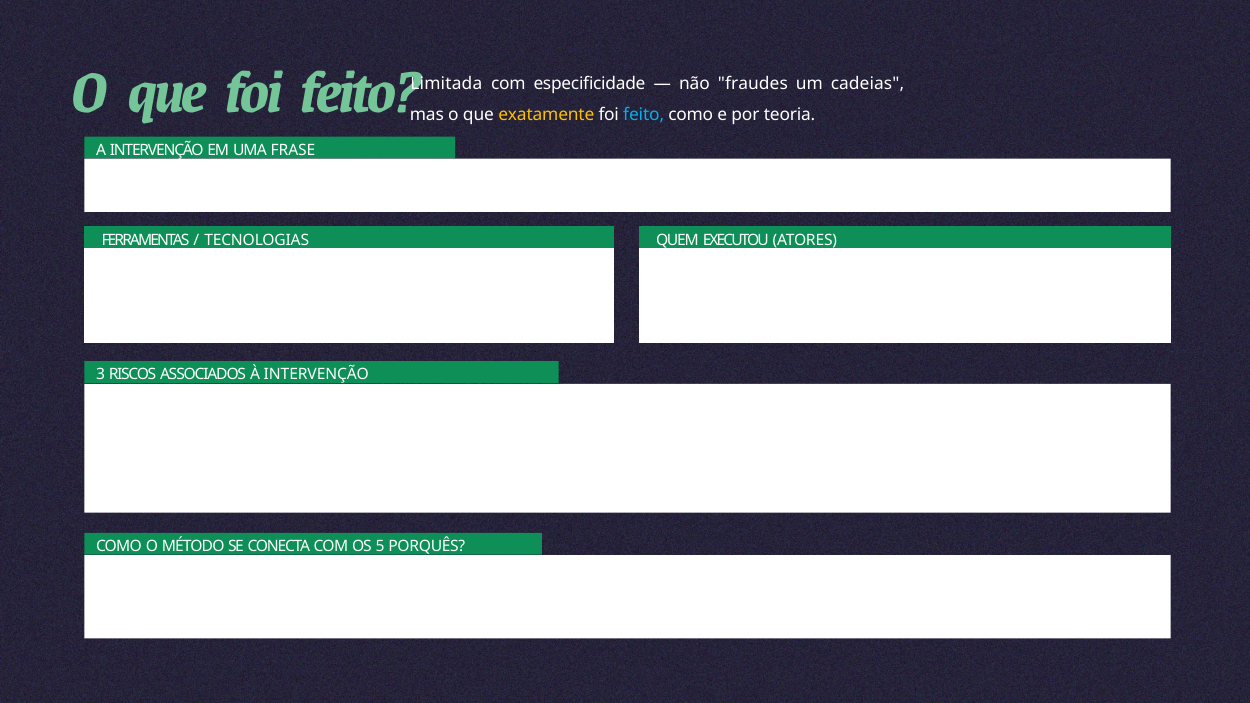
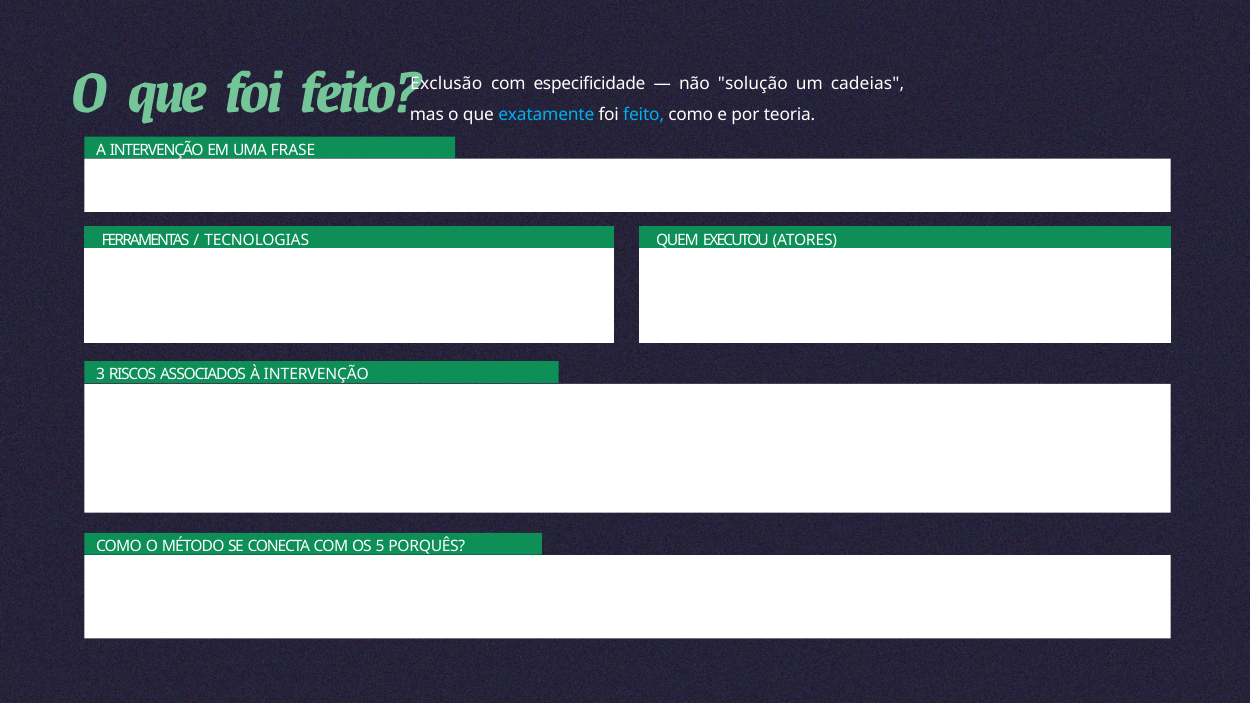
Limitada: Limitada -> Exclusão
fraudes: fraudes -> solução
exatamente colour: yellow -> light blue
